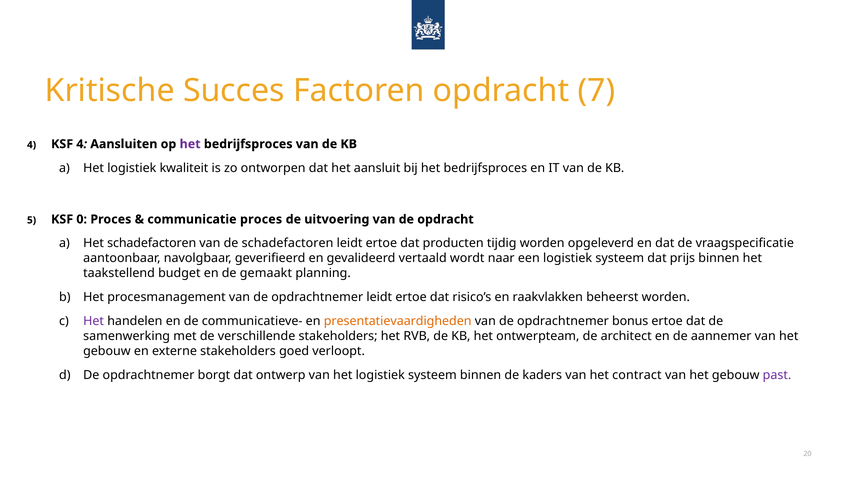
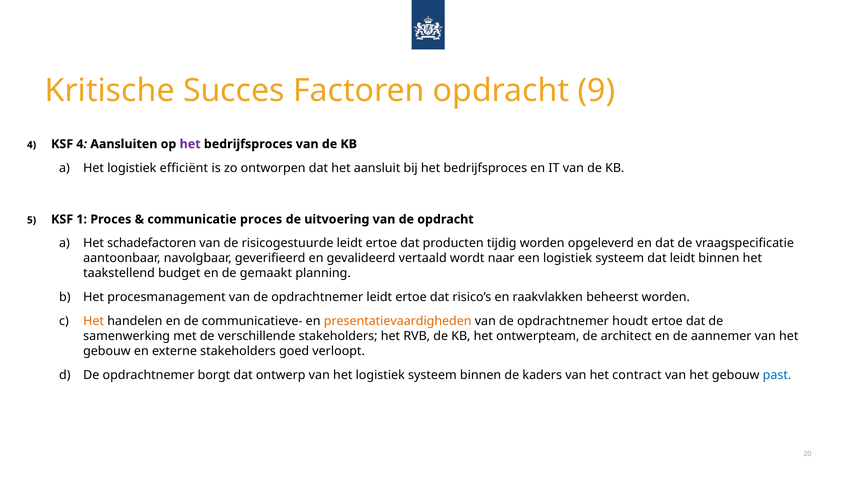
7: 7 -> 9
kwaliteit: kwaliteit -> efficiënt
0: 0 -> 1
de schadefactoren: schadefactoren -> risicogestuurde
dat prijs: prijs -> leidt
Het at (94, 321) colour: purple -> orange
bonus: bonus -> houdt
past colour: purple -> blue
